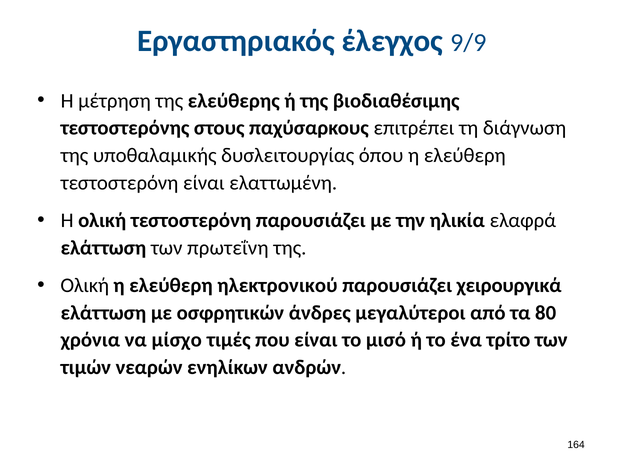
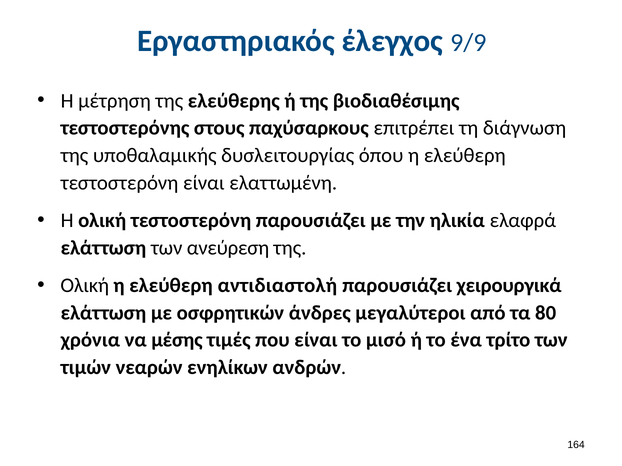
πρωτεΐνη: πρωτεΐνη -> ανεύρεση
ηλεκτρονικού: ηλεκτρονικού -> αντιδιαστολή
μίσχο: μίσχο -> μέσης
